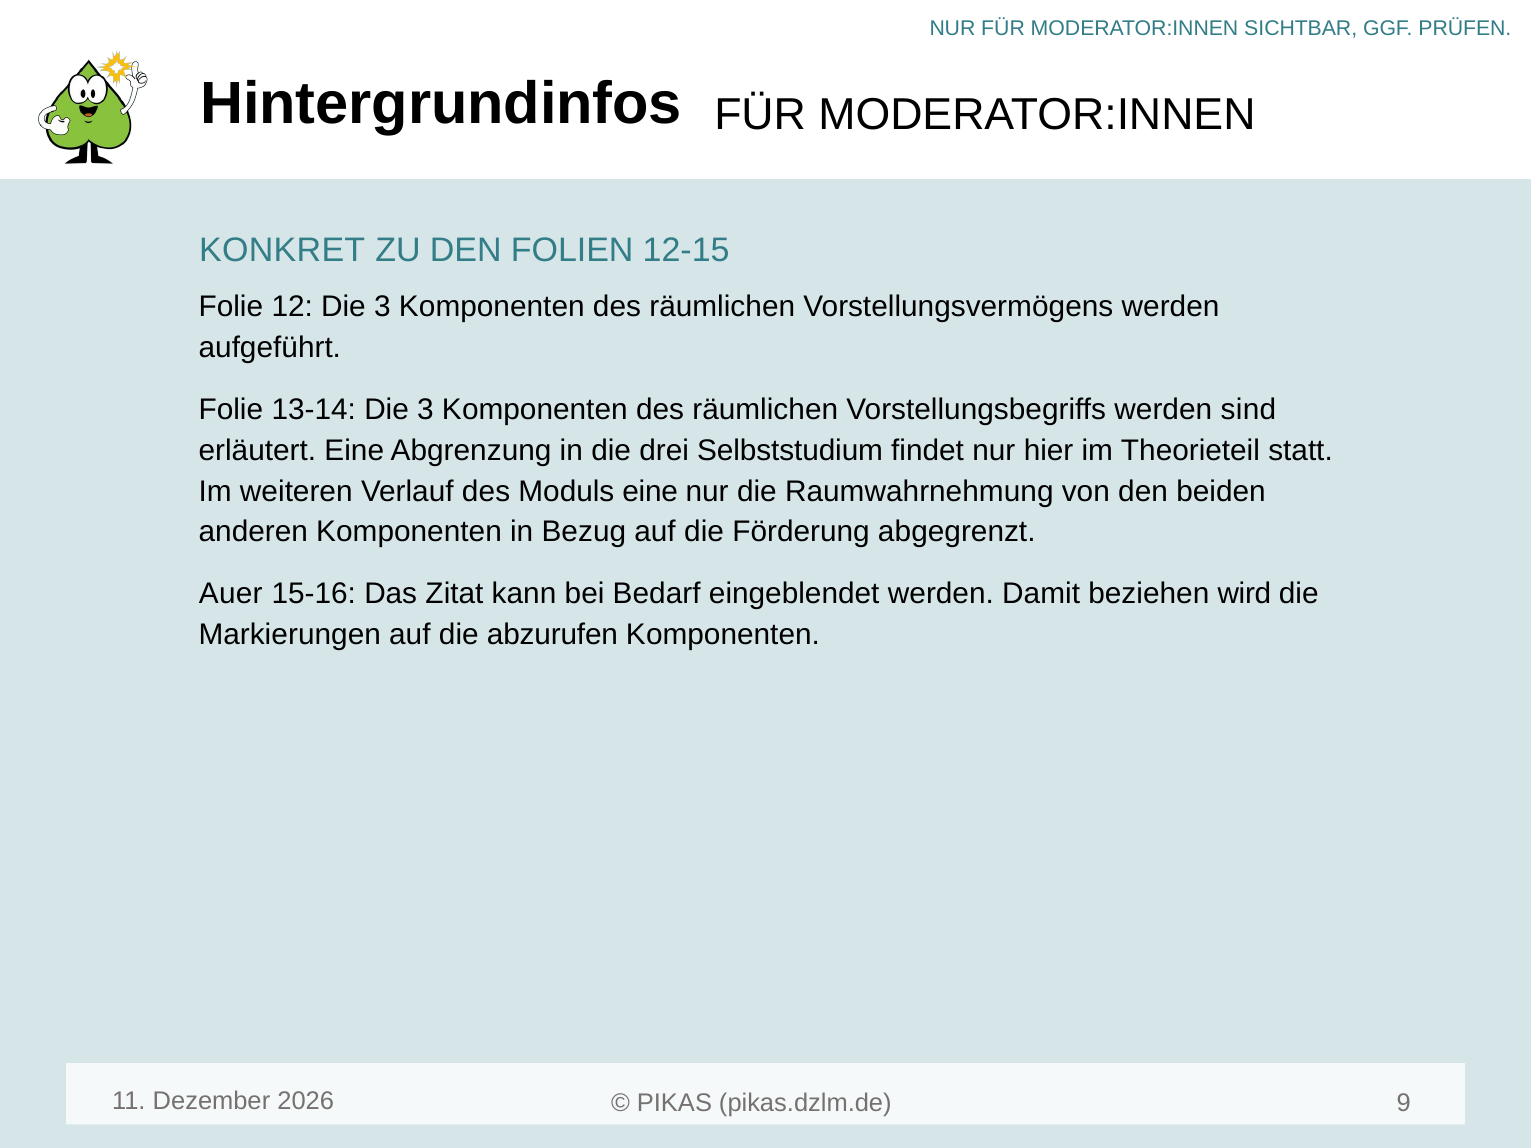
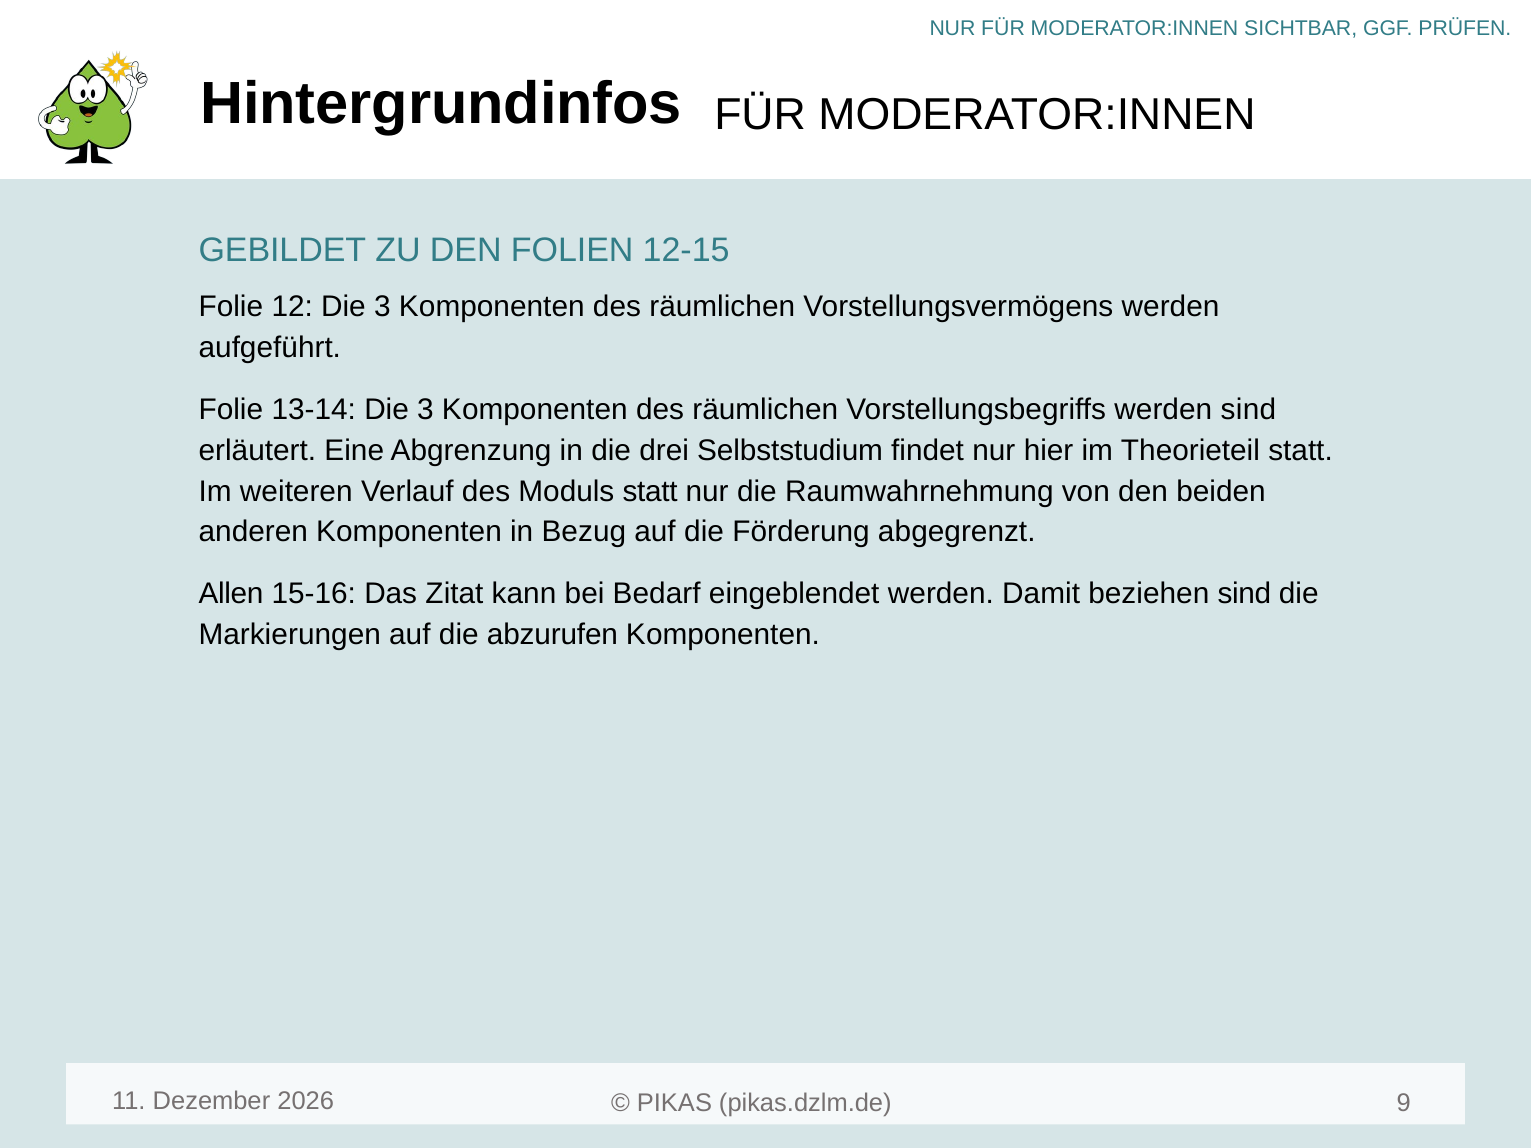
KONKRET: KONKRET -> GEBILDET
Moduls eine: eine -> statt
Auer: Auer -> Allen
beziehen wird: wird -> sind
